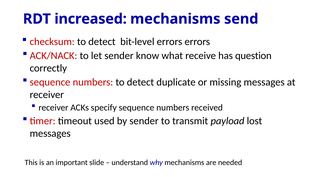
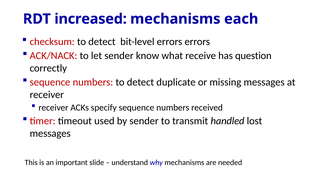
send: send -> each
payload: payload -> handled
